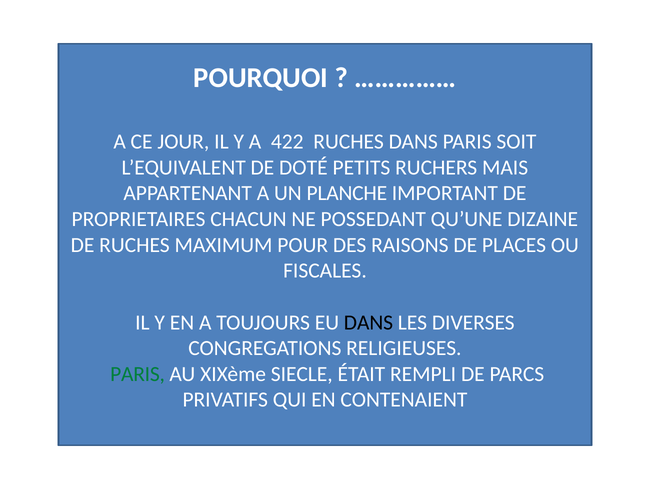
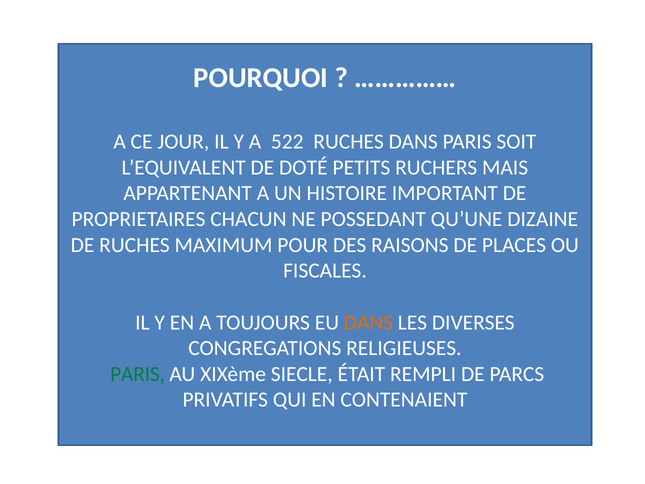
422: 422 -> 522
PLANCHE: PLANCHE -> HISTOIRE
DANS at (368, 322) colour: black -> orange
